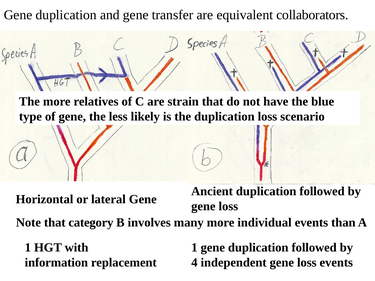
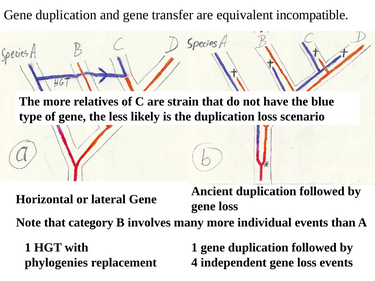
collaborators: collaborators -> incompatible
information: information -> phylogenies
